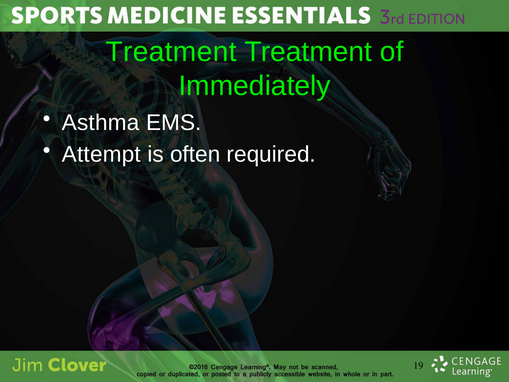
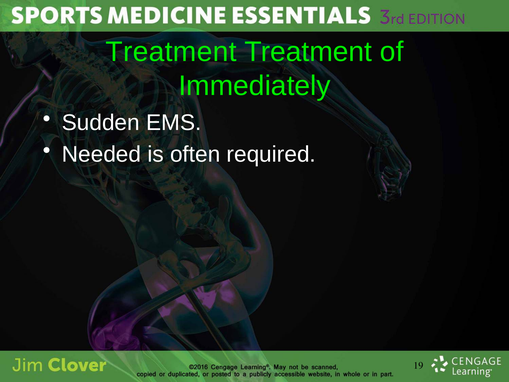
Asthma: Asthma -> Sudden
Attempt: Attempt -> Needed
